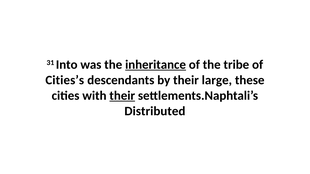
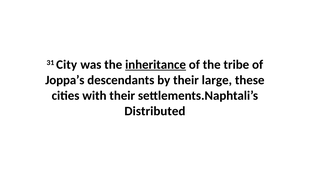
Into: Into -> City
Cities’s: Cities’s -> Joppa’s
their at (122, 96) underline: present -> none
